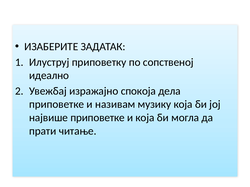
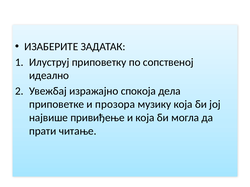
називам: називам -> прозора
највише приповетке: приповетке -> привиђење
